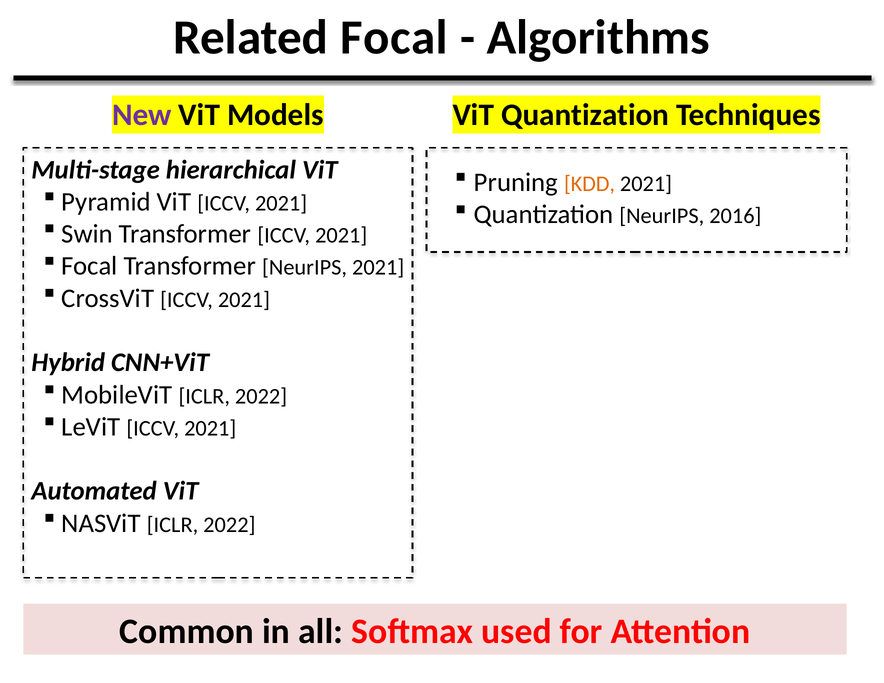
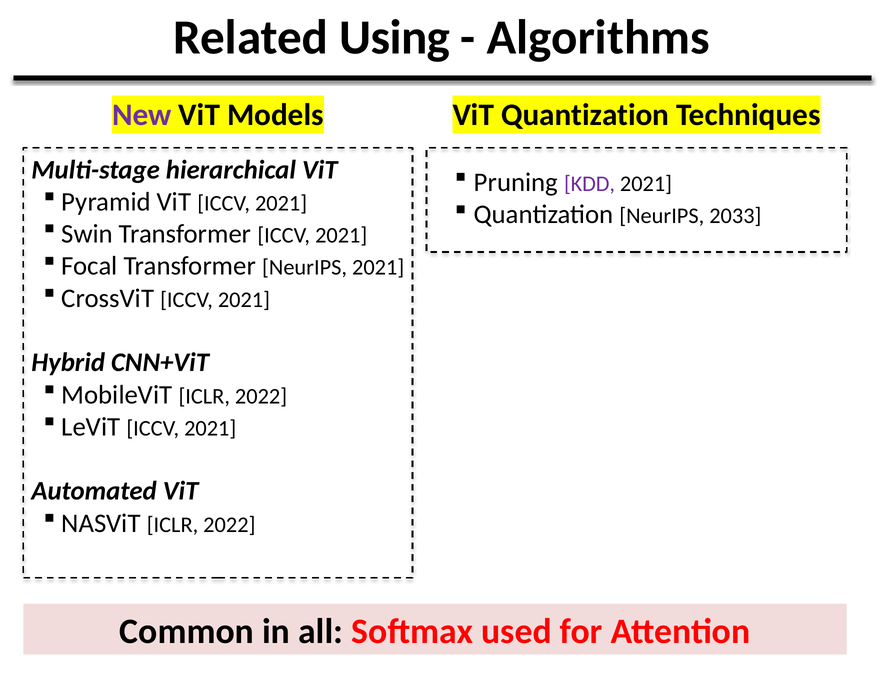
Related Focal: Focal -> Using
KDD colour: orange -> purple
2016: 2016 -> 2033
